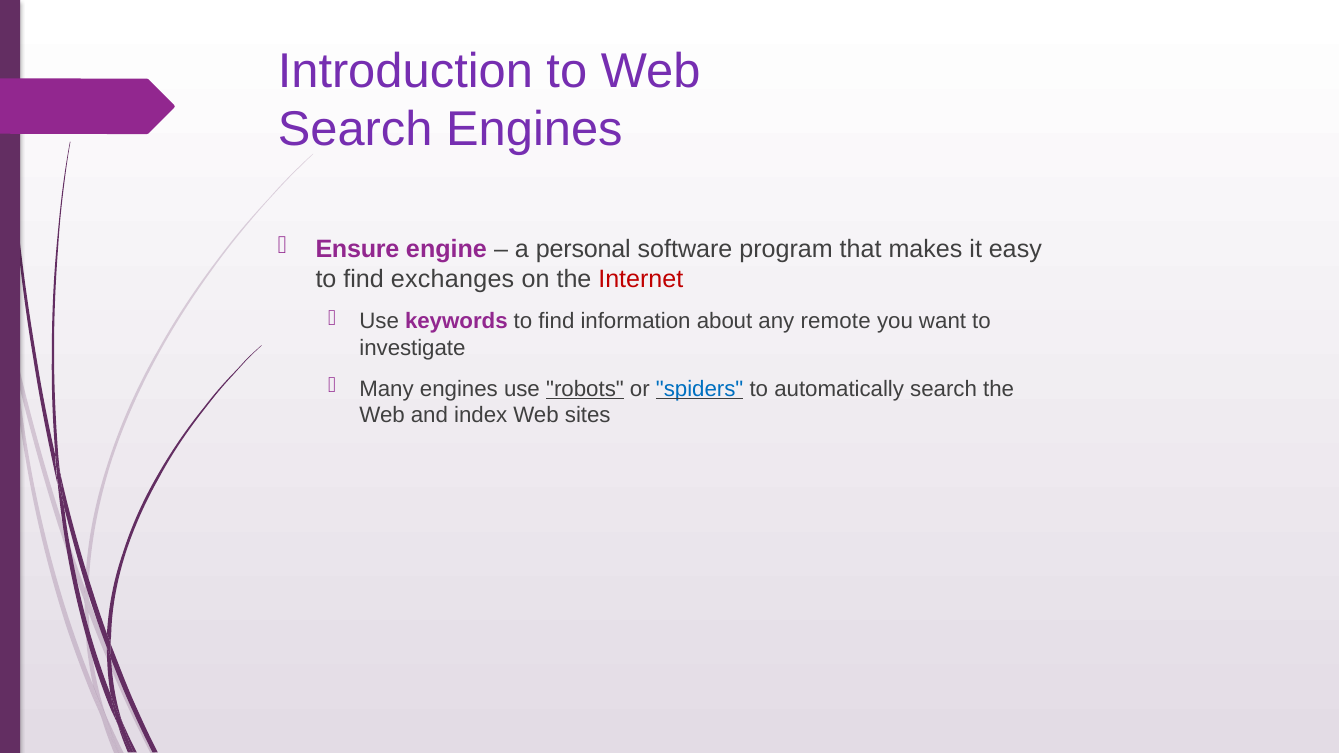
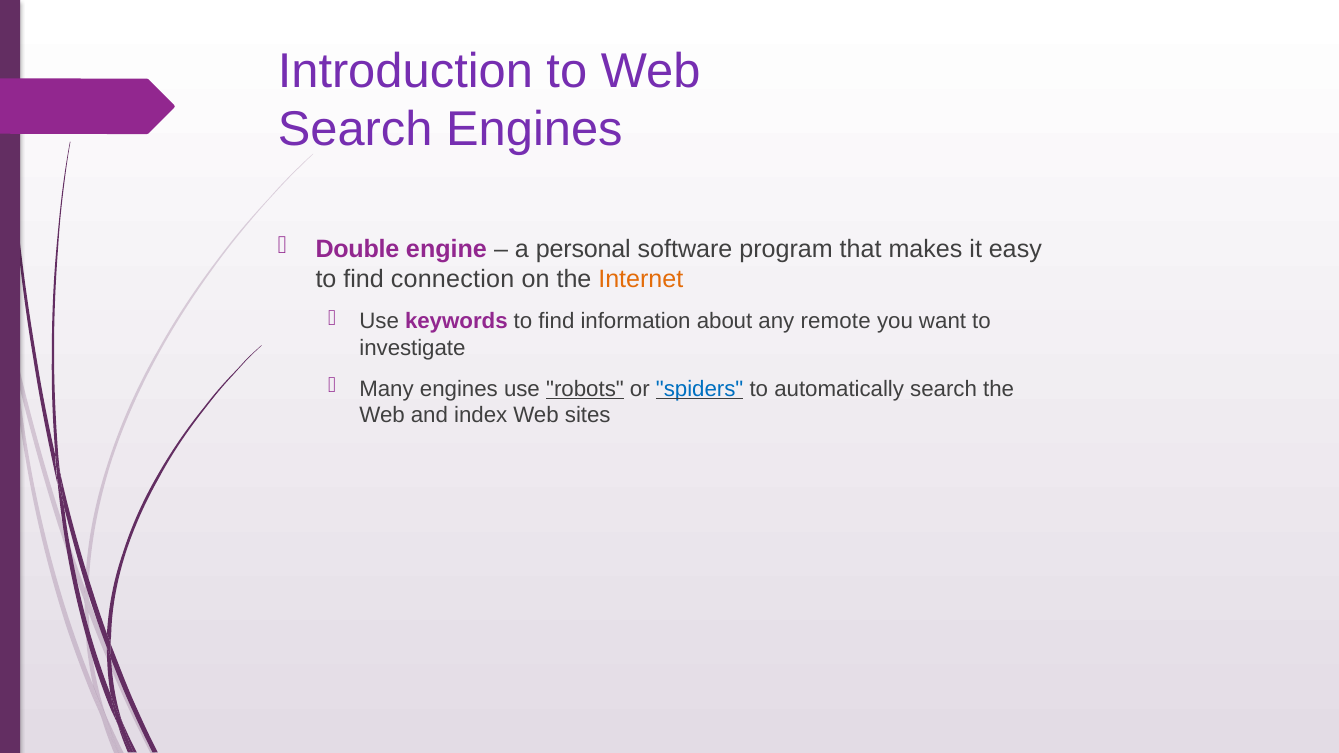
Ensure: Ensure -> Double
exchanges: exchanges -> connection
Internet colour: red -> orange
